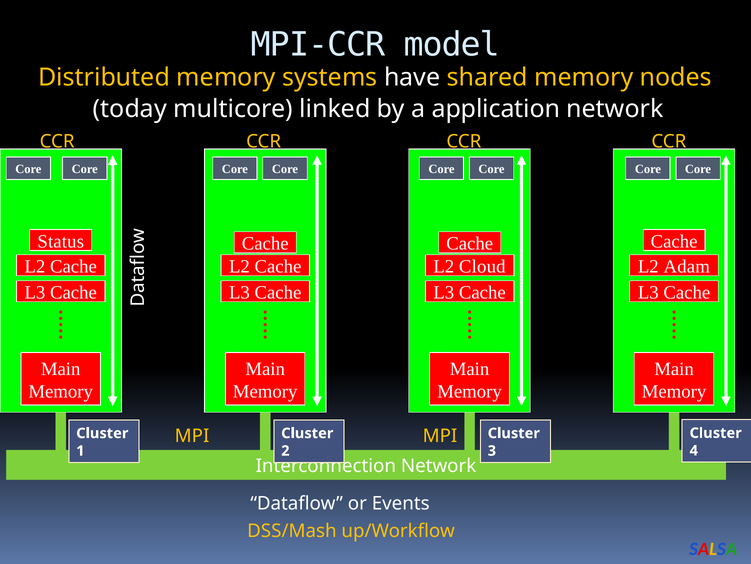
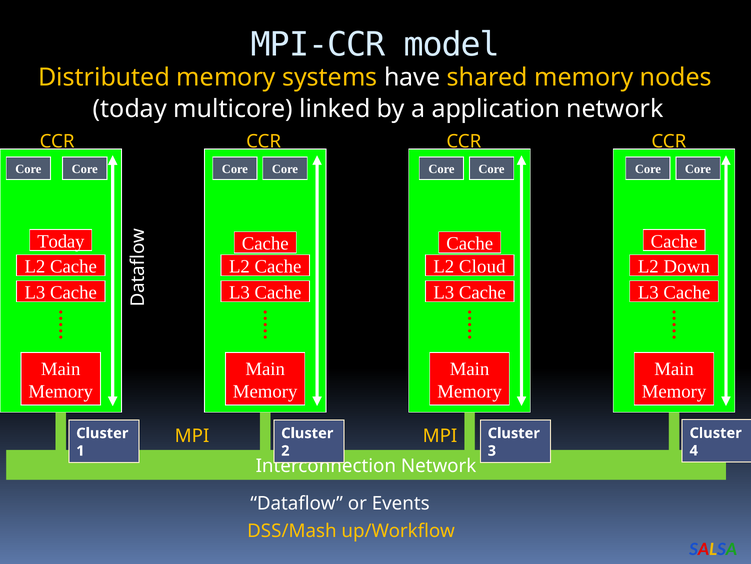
Status at (61, 241): Status -> Today
Adam: Adam -> Down
